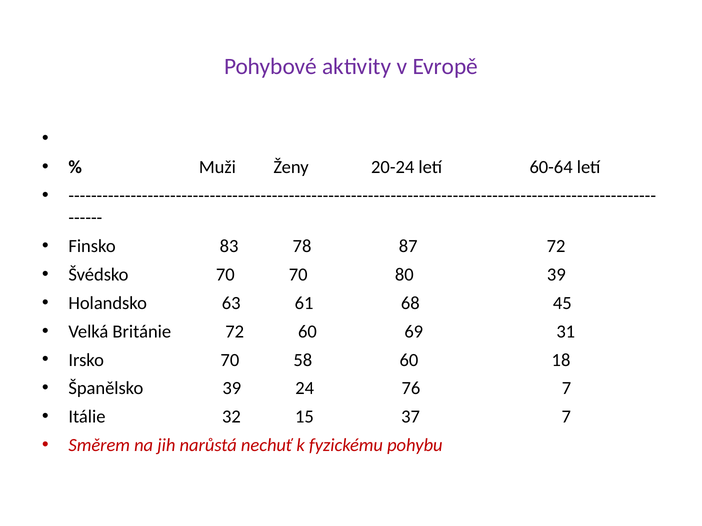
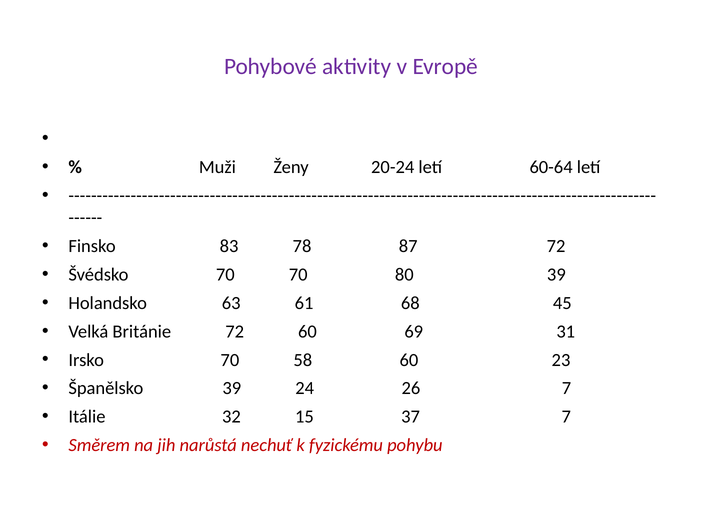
18: 18 -> 23
76: 76 -> 26
